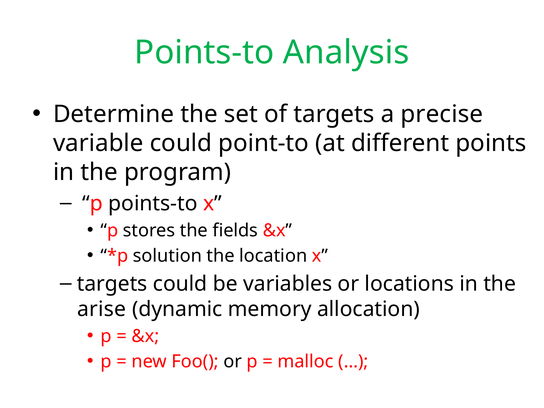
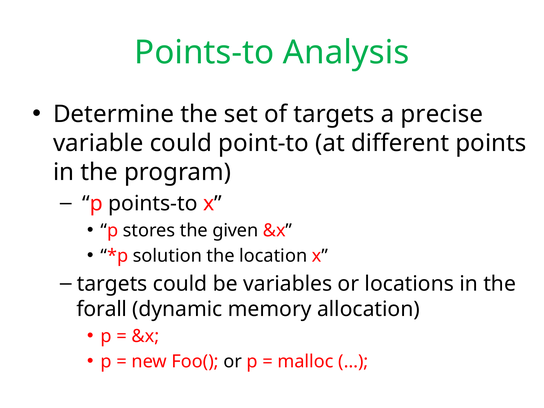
fields: fields -> given
arise: arise -> forall
